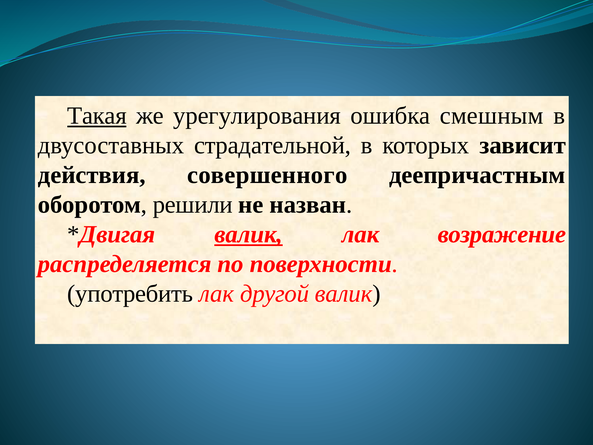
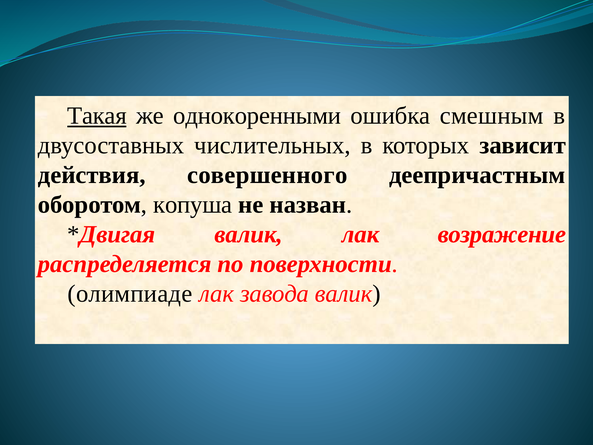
урегулирования: урегулирования -> однокоренными
страдательной: страдательной -> числительных
решили: решили -> копуша
валик at (249, 234) underline: present -> none
употребить: употребить -> олимпиаде
другой: другой -> завода
